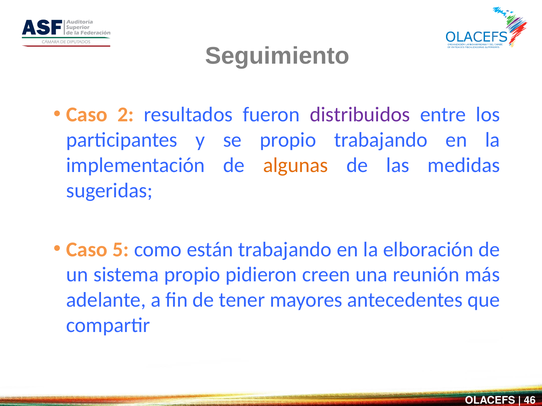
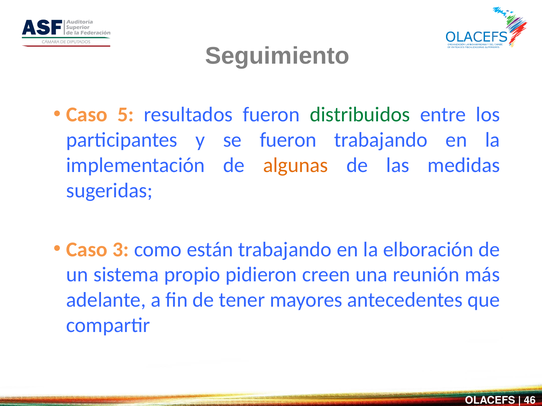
2: 2 -> 5
distribuidos colour: purple -> green
se propio: propio -> fueron
5: 5 -> 3
